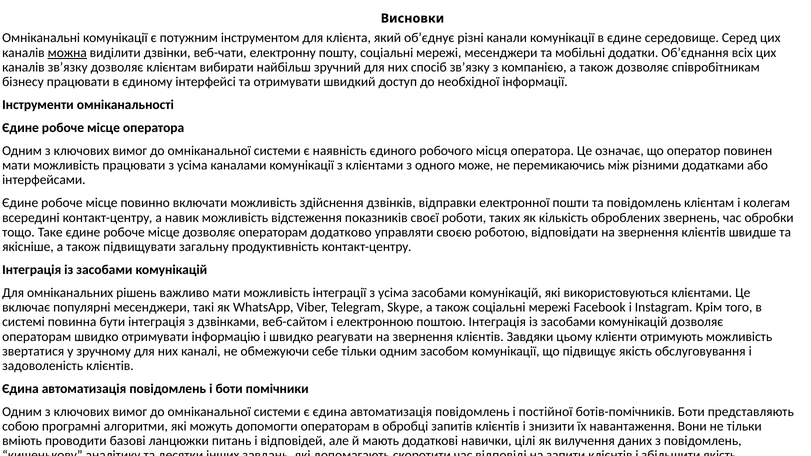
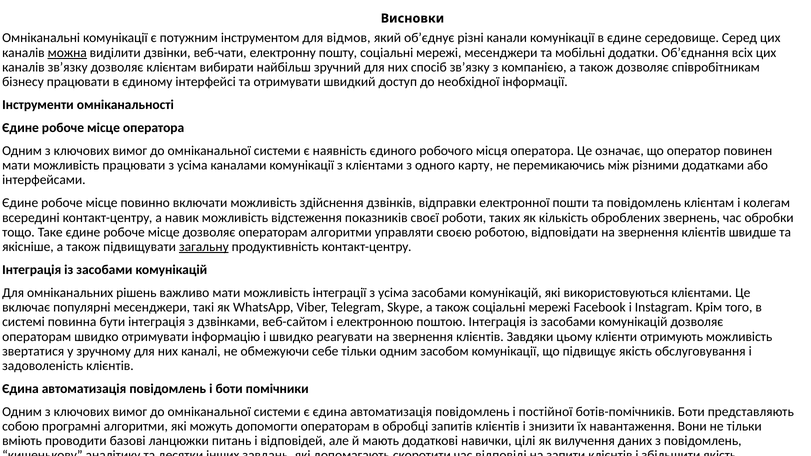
клієнта: клієнта -> відмов
може: може -> карту
операторам додатково: додатково -> алгоритми
загальну underline: none -> present
